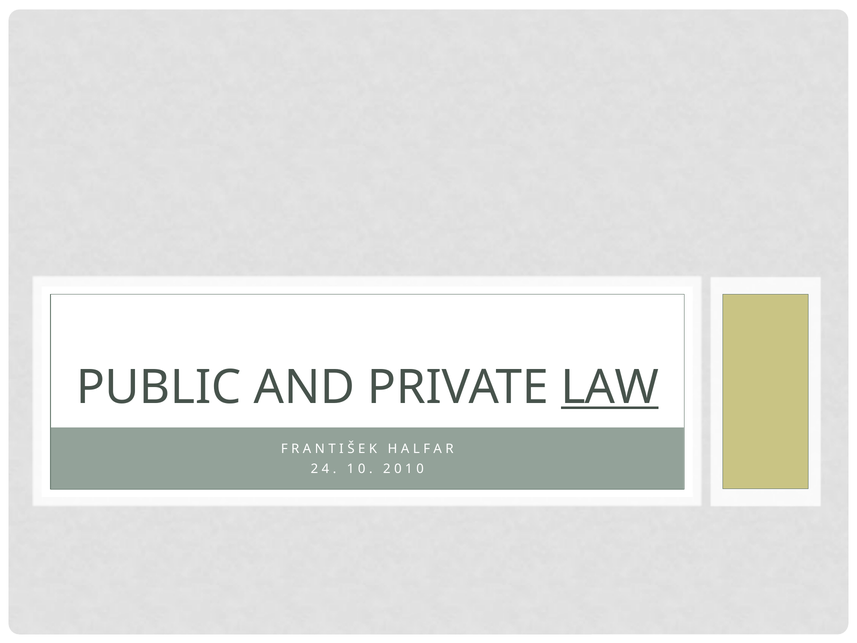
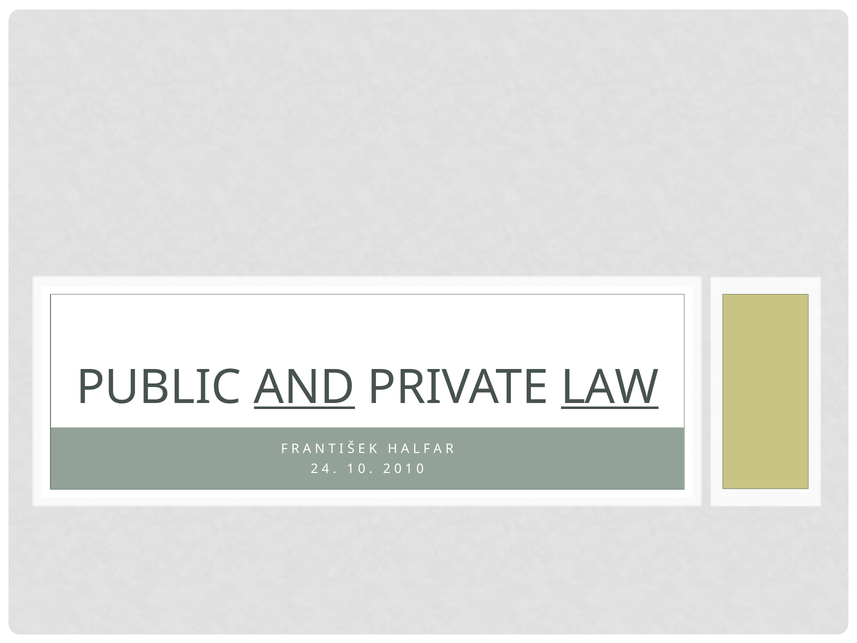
AND underline: none -> present
